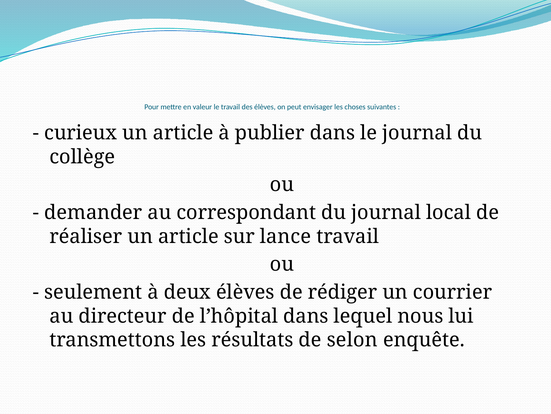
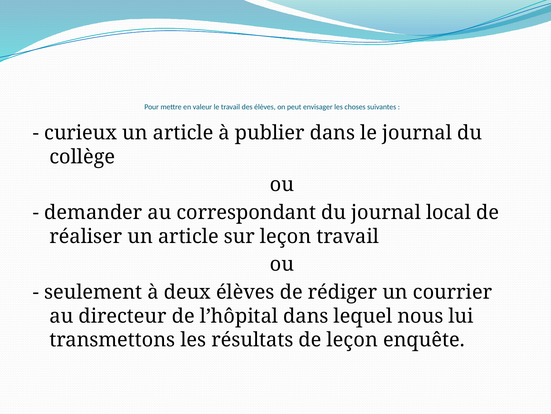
sur lance: lance -> leçon
de selon: selon -> leçon
